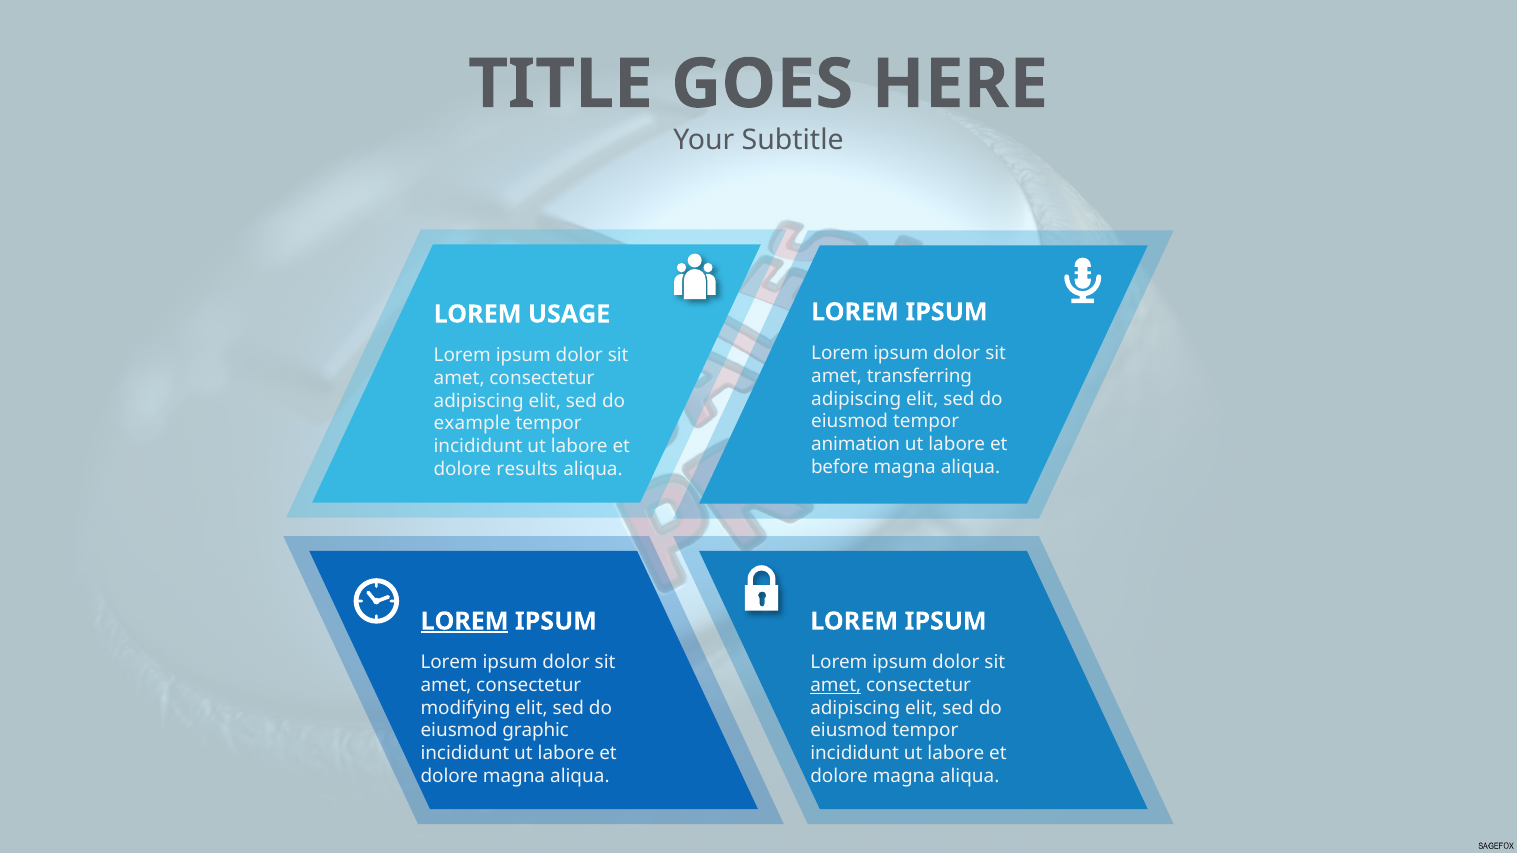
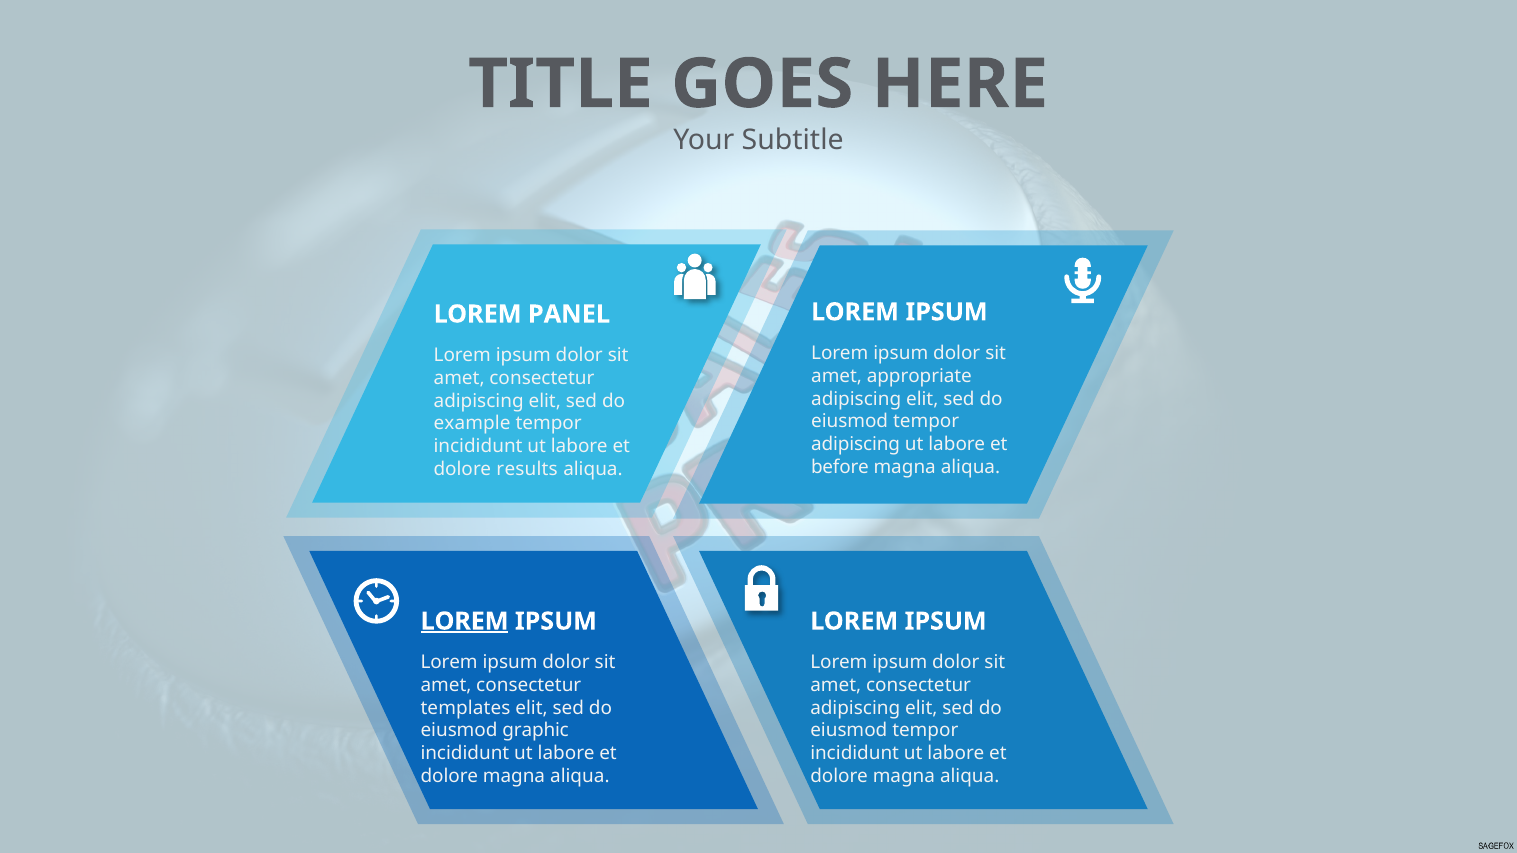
USAGE: USAGE -> PANEL
transferring: transferring -> appropriate
animation at (856, 444): animation -> adipiscing
amet at (836, 685) underline: present -> none
modifying: modifying -> templates
